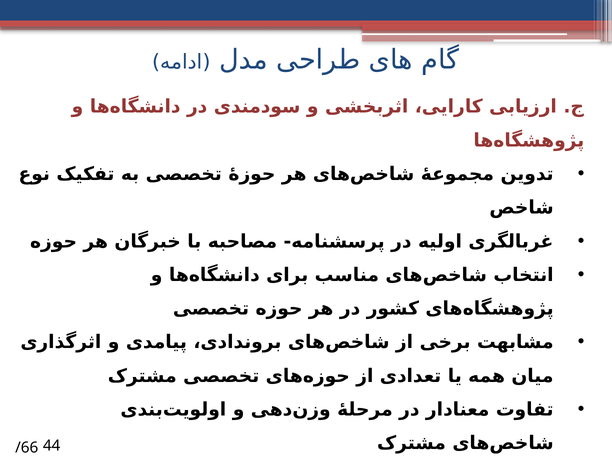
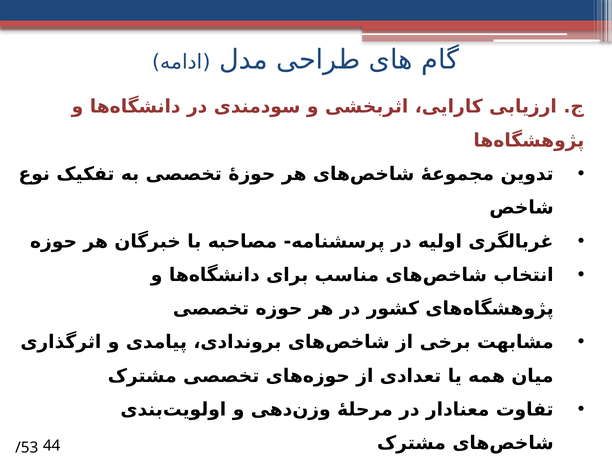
/66: /66 -> /53
